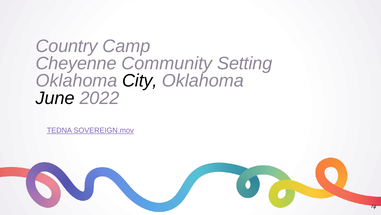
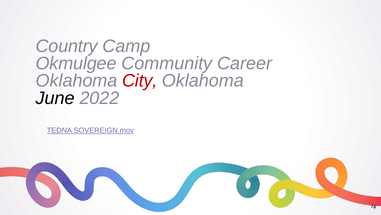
Cheyenne: Cheyenne -> Okmulgee
Setting: Setting -> Career
City colour: black -> red
